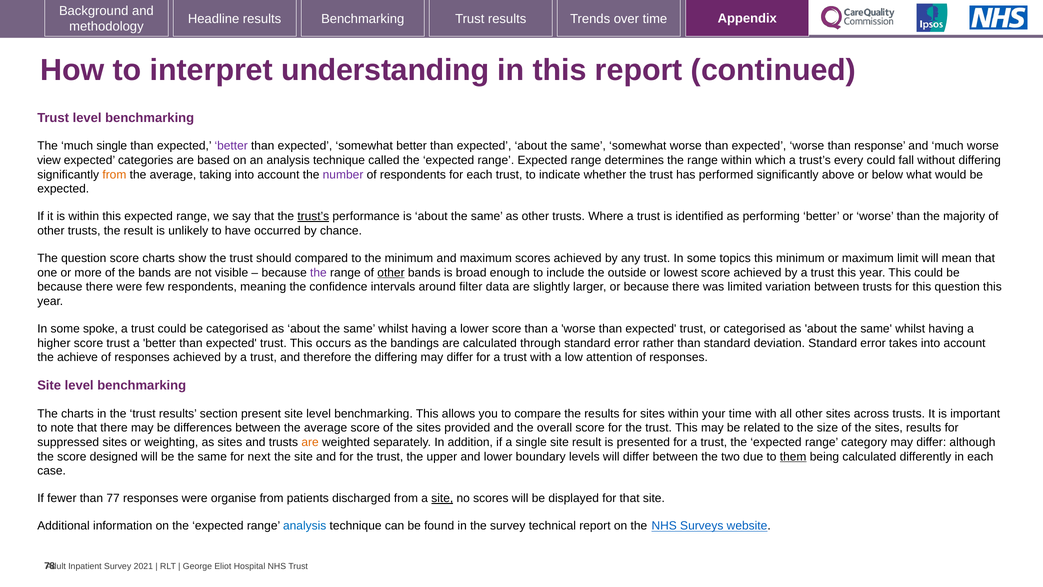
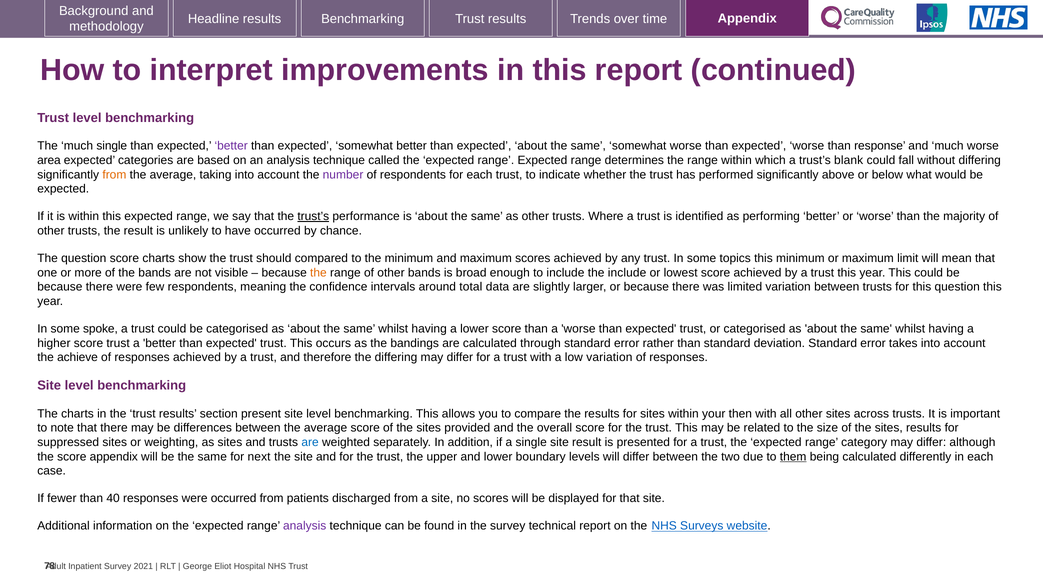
understanding: understanding -> improvements
view: view -> area
every: every -> blank
the at (318, 272) colour: purple -> orange
other at (391, 272) underline: present -> none
the outside: outside -> include
filter: filter -> total
low attention: attention -> variation
your time: time -> then
are at (310, 442) colour: orange -> blue
score designed: designed -> appendix
77: 77 -> 40
were organise: organise -> occurred
site at (442, 498) underline: present -> none
analysis at (305, 526) colour: blue -> purple
